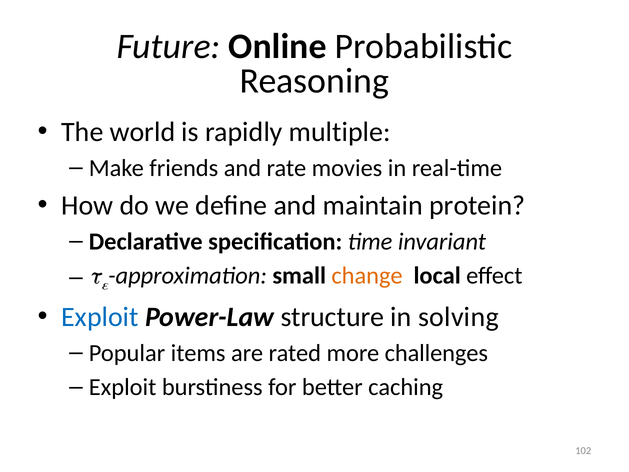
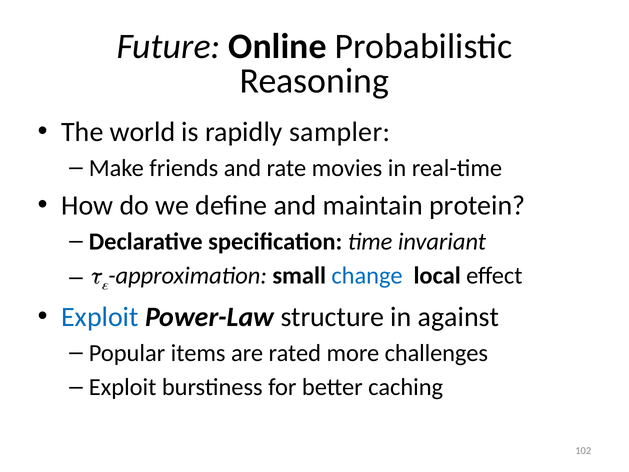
multiple: multiple -> sampler
change colour: orange -> blue
solving: solving -> against
